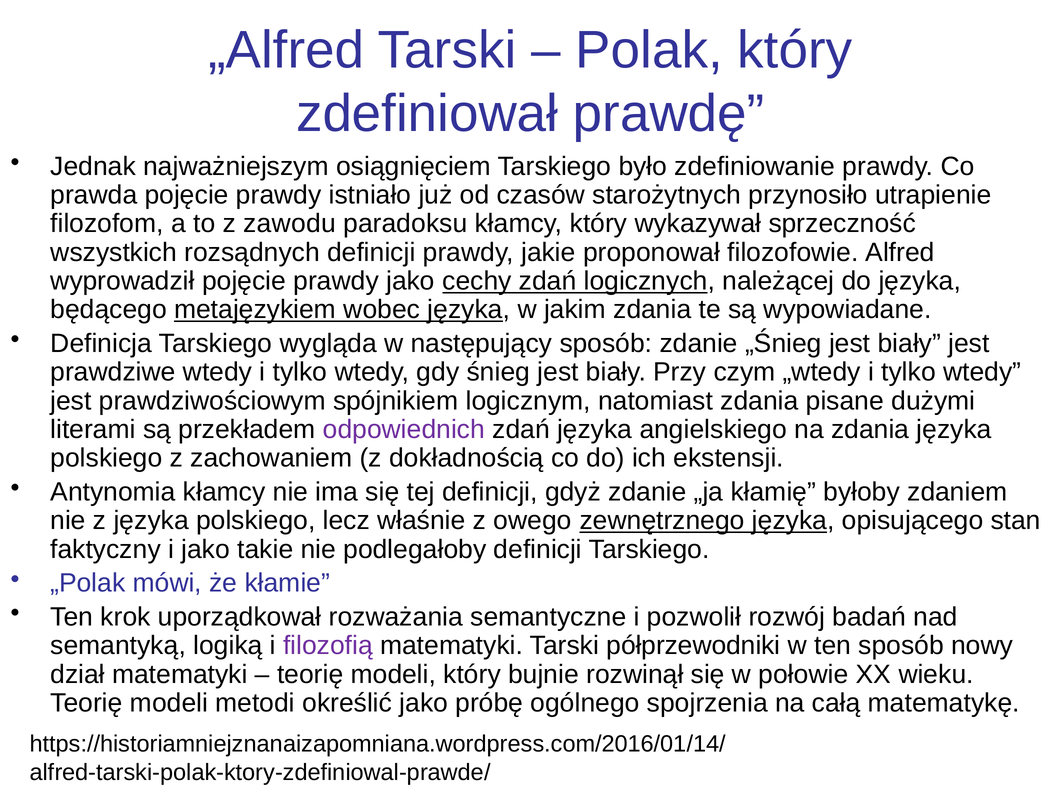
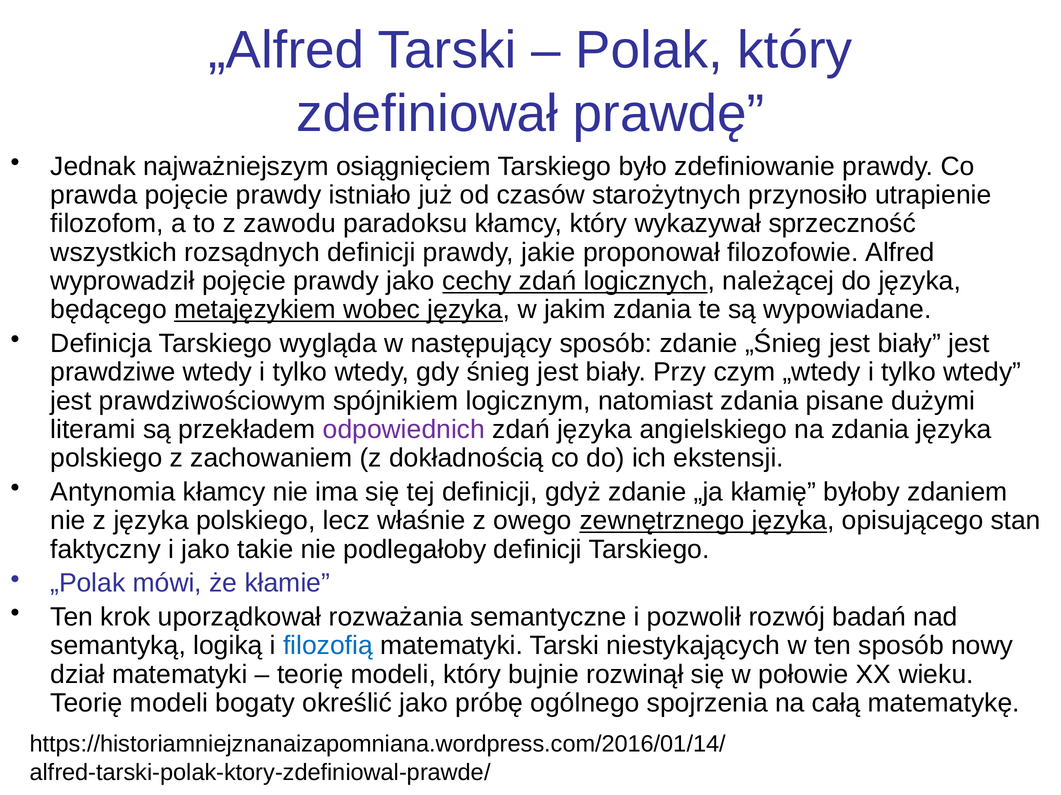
filozofią colour: purple -> blue
półprzewodniki: półprzewodniki -> niestykających
metodi: metodi -> bogaty
